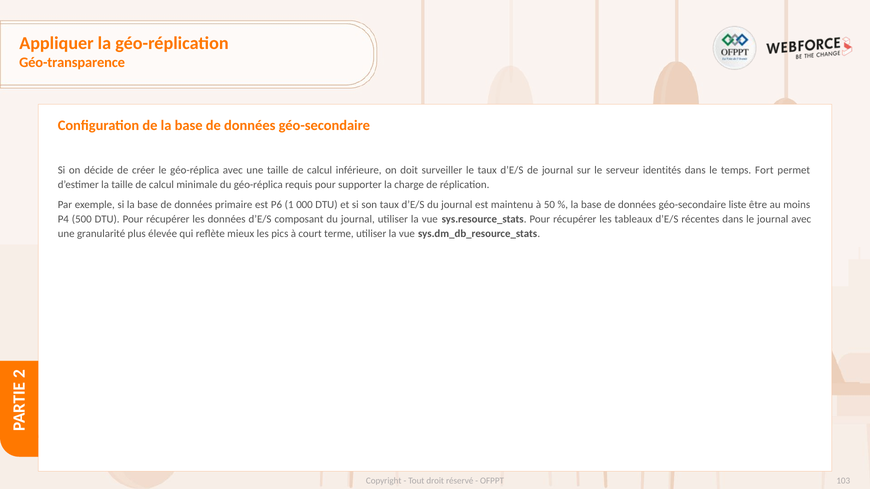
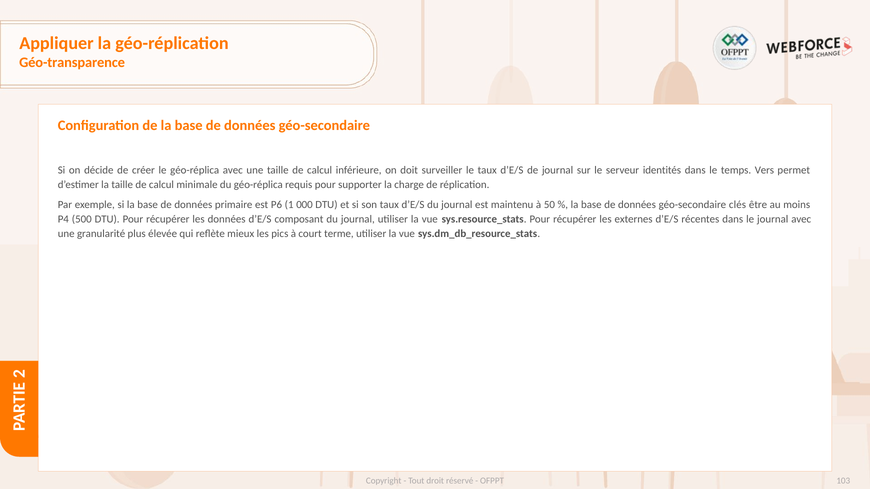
Fort: Fort -> Vers
liste: liste -> clés
tableaux: tableaux -> externes
